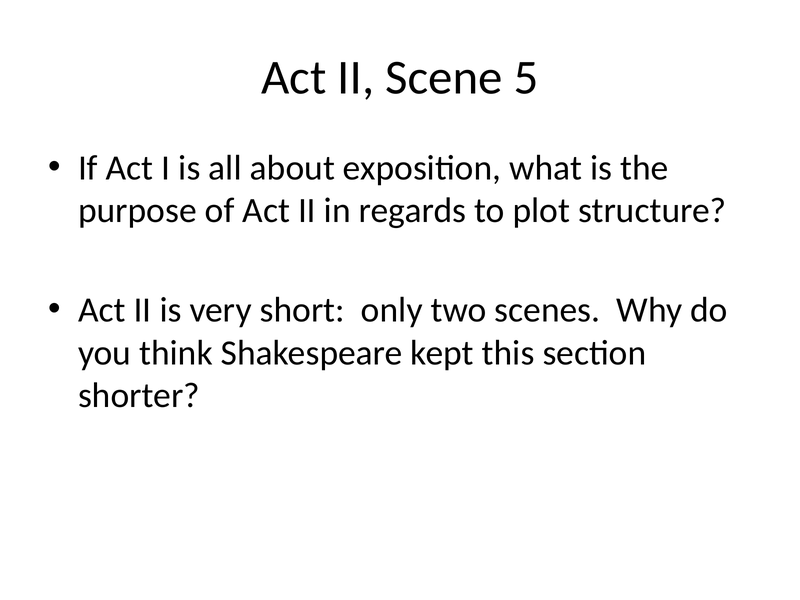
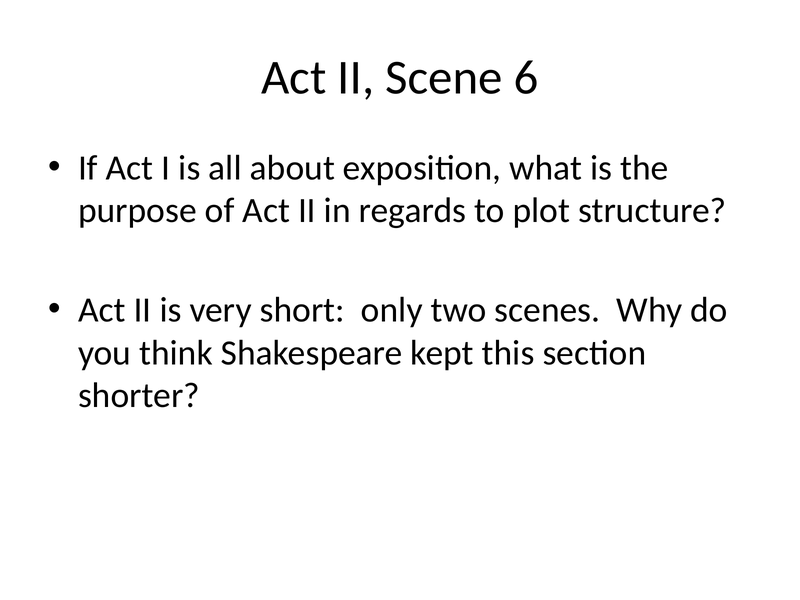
5: 5 -> 6
